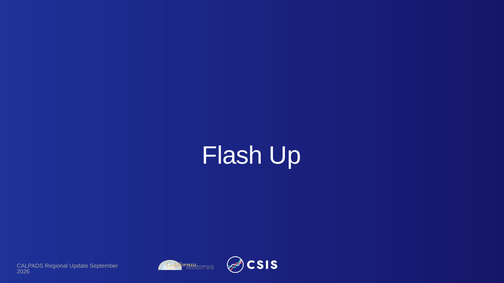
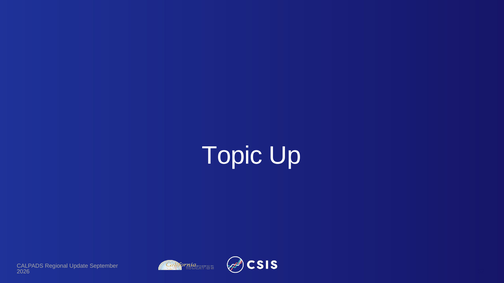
Flash: Flash -> Topic
